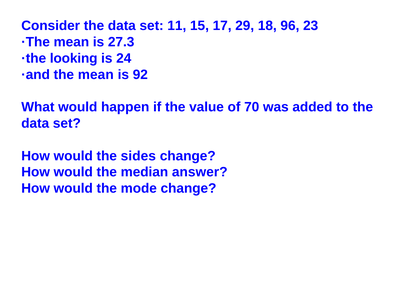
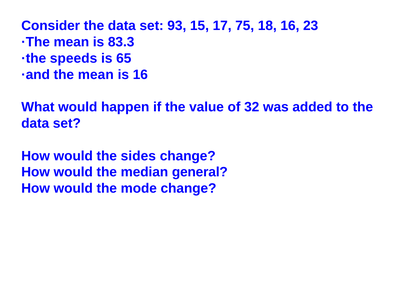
11: 11 -> 93
29: 29 -> 75
18 96: 96 -> 16
27.3: 27.3 -> 83.3
looking: looking -> speeds
24: 24 -> 65
is 92: 92 -> 16
70: 70 -> 32
answer: answer -> general
